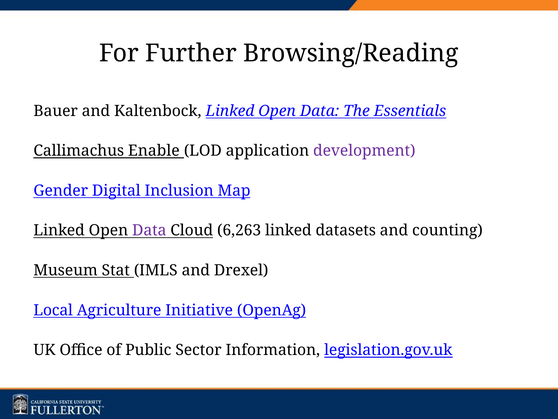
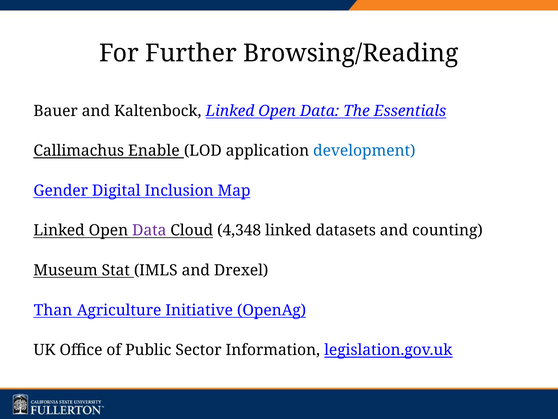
development colour: purple -> blue
6,263: 6,263 -> 4,348
Local: Local -> Than
